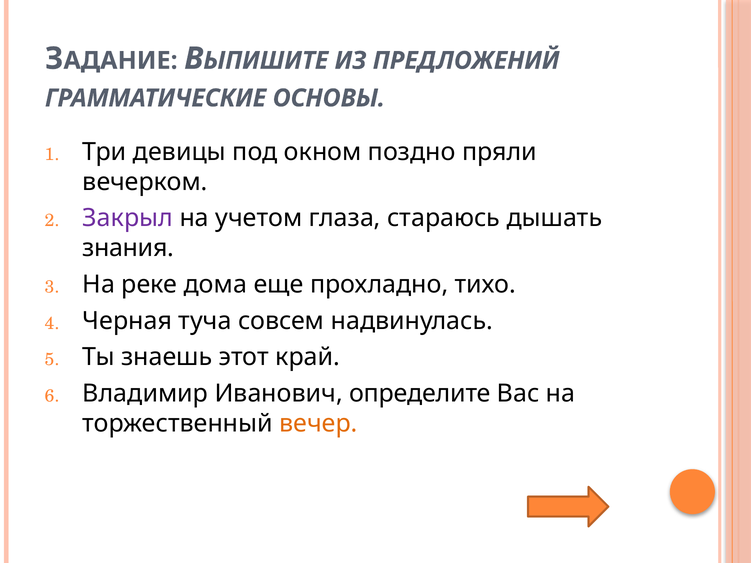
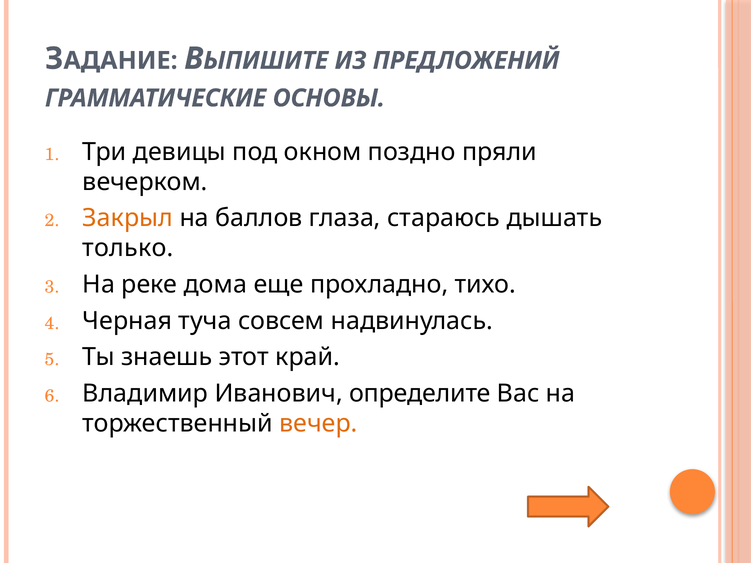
Закрыл colour: purple -> orange
учетом: учетом -> баллов
знания: знания -> только
